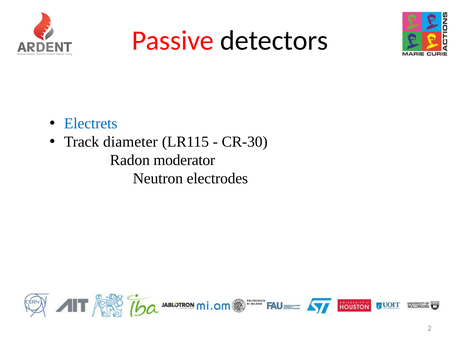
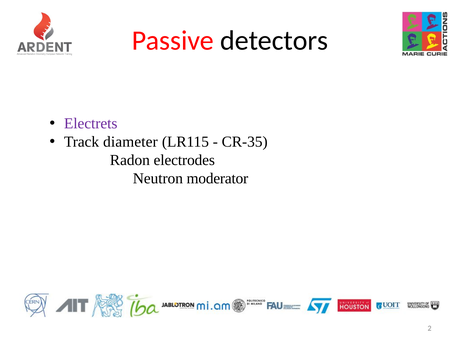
Electrets colour: blue -> purple
CR-30: CR-30 -> CR-35
moderator: moderator -> electrodes
electrodes: electrodes -> moderator
